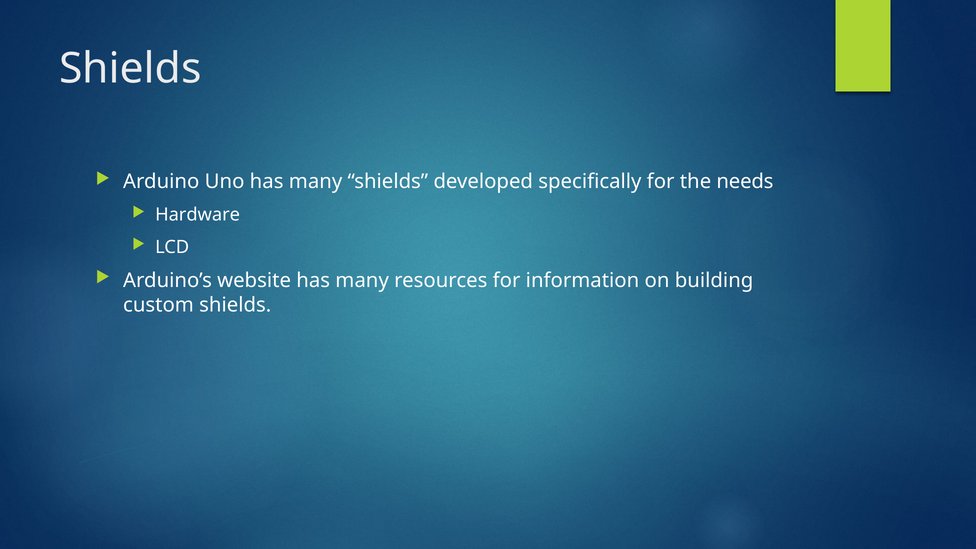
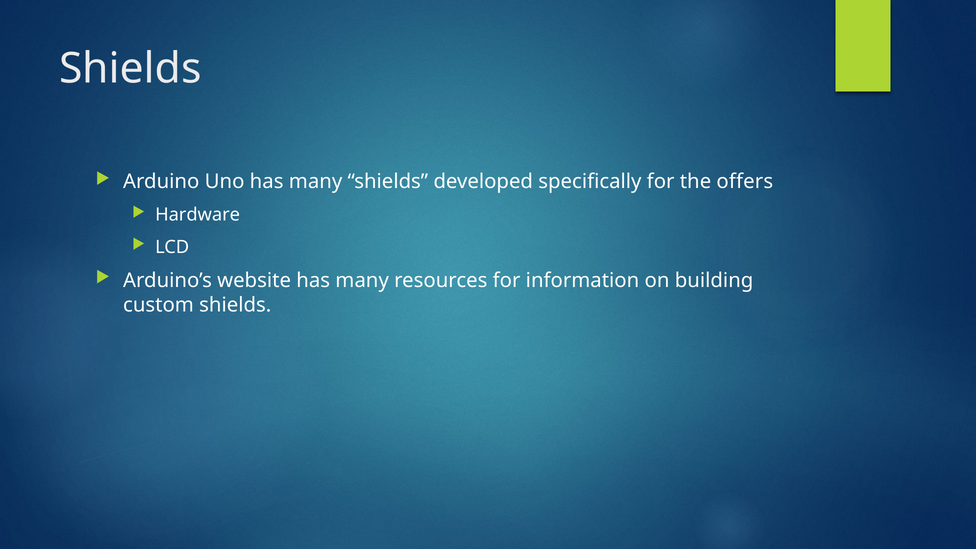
needs: needs -> offers
